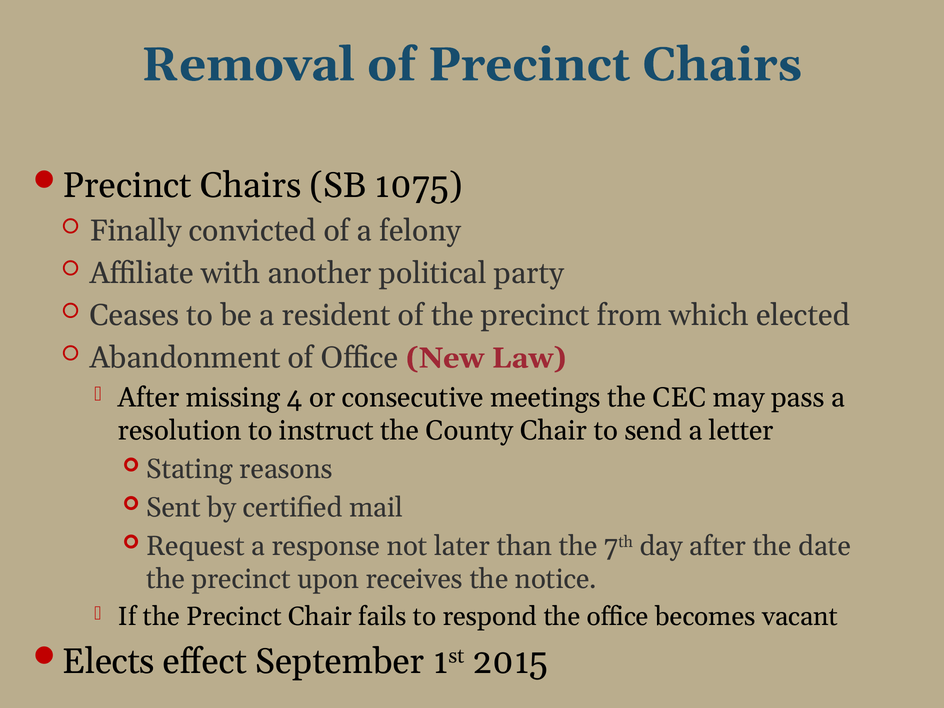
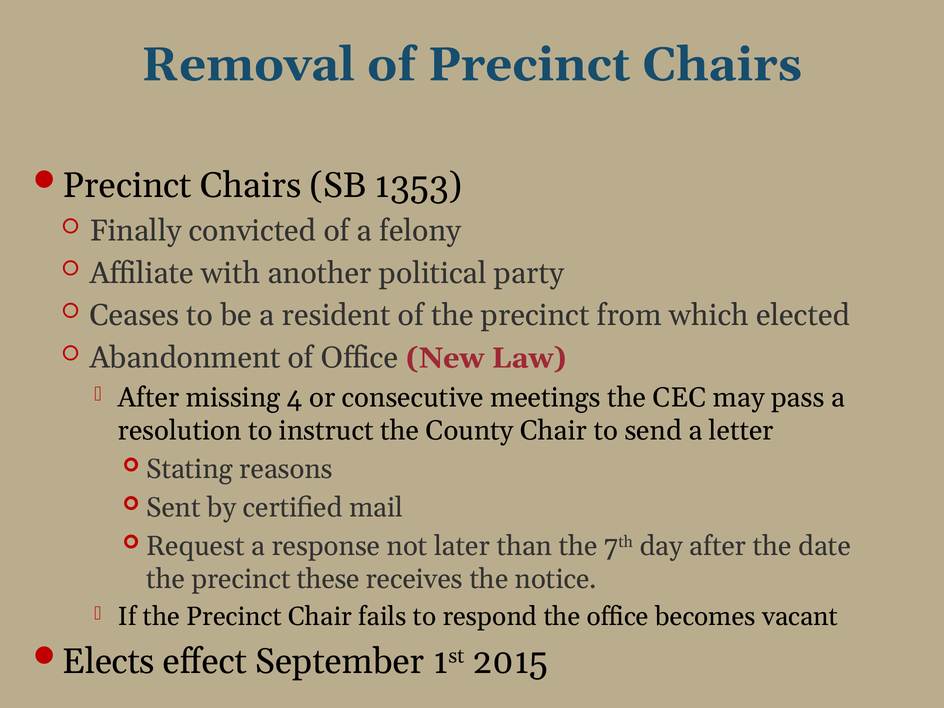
1075: 1075 -> 1353
upon: upon -> these
